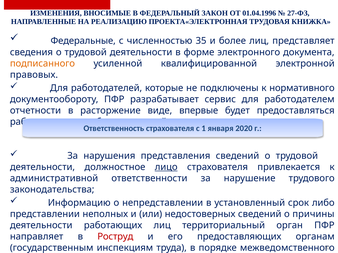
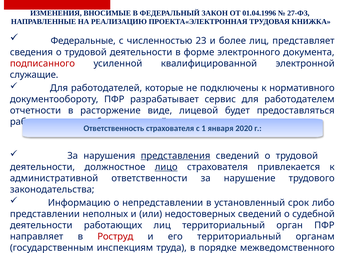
35: 35 -> 23
подписанного colour: orange -> red
правовых: правовых -> служащие
впервые: впервые -> лицевой
представления underline: none -> present
причины: причины -> судебной
его предоставляющих: предоставляющих -> территориальный
